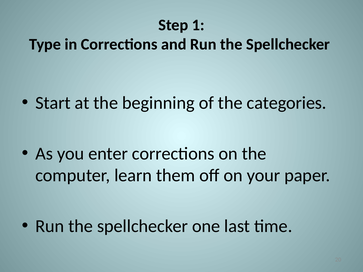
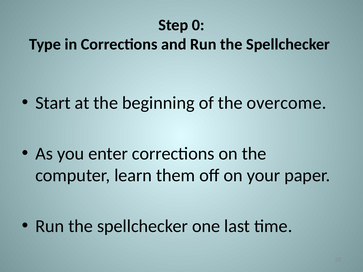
1: 1 -> 0
categories: categories -> overcome
